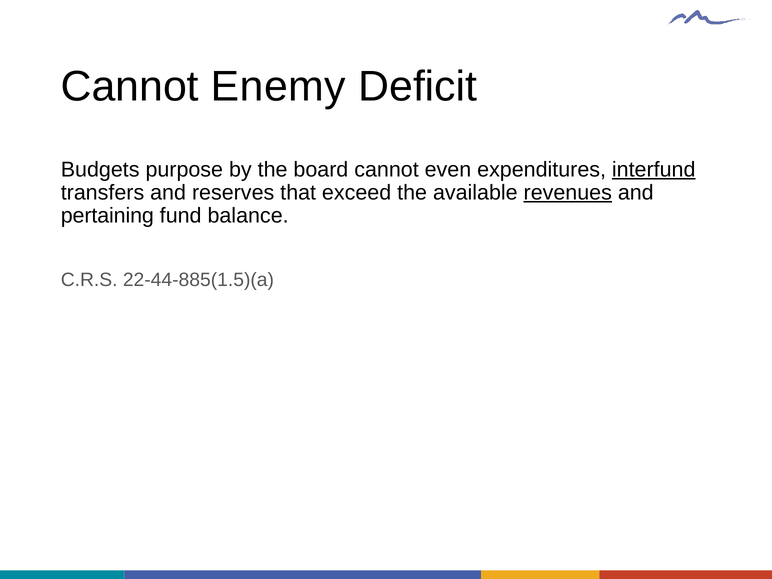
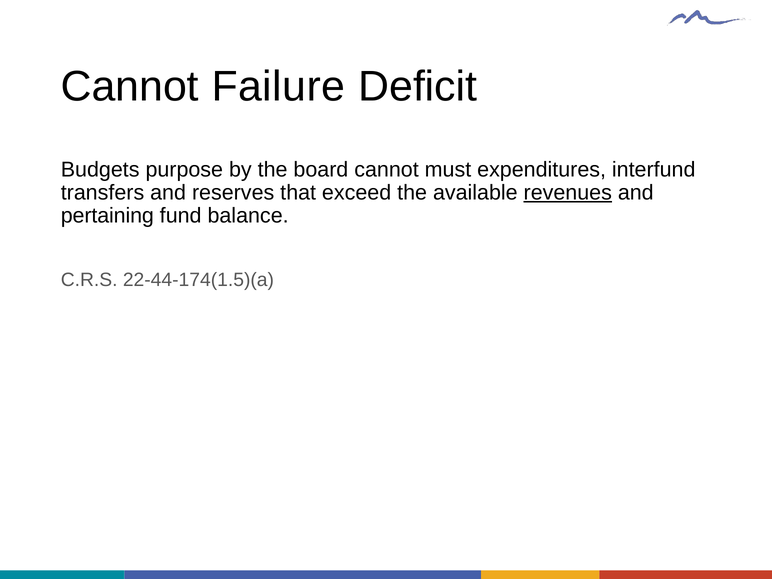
Enemy: Enemy -> Failure
even: even -> must
interfund underline: present -> none
22-44-885(1.5)(a: 22-44-885(1.5)(a -> 22-44-174(1.5)(a
